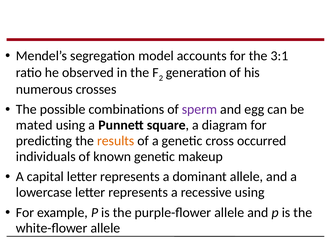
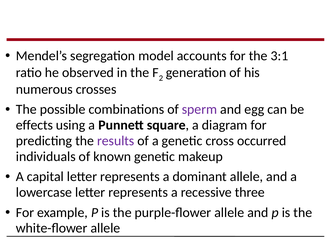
mated: mated -> effects
results colour: orange -> purple
recessive using: using -> three
